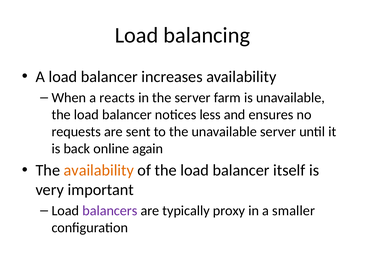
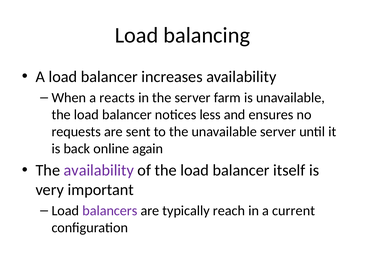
availability at (99, 170) colour: orange -> purple
proxy: proxy -> reach
smaller: smaller -> current
